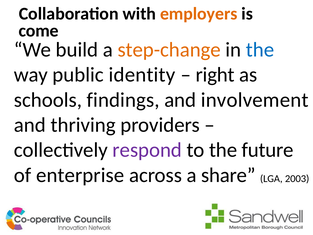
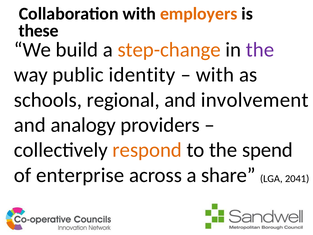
come: come -> these
the at (260, 50) colour: blue -> purple
right at (215, 75): right -> with
findings: findings -> regional
thriving: thriving -> analogy
respond colour: purple -> orange
future: future -> spend
2003: 2003 -> 2041
